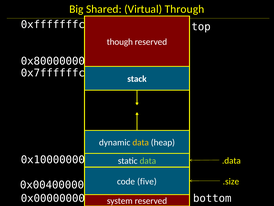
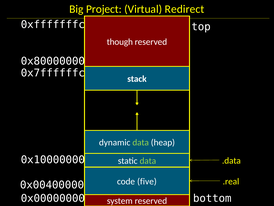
Shared: Shared -> Project
Through: Through -> Redirect
data at (141, 142) colour: yellow -> light green
.size: .size -> .real
